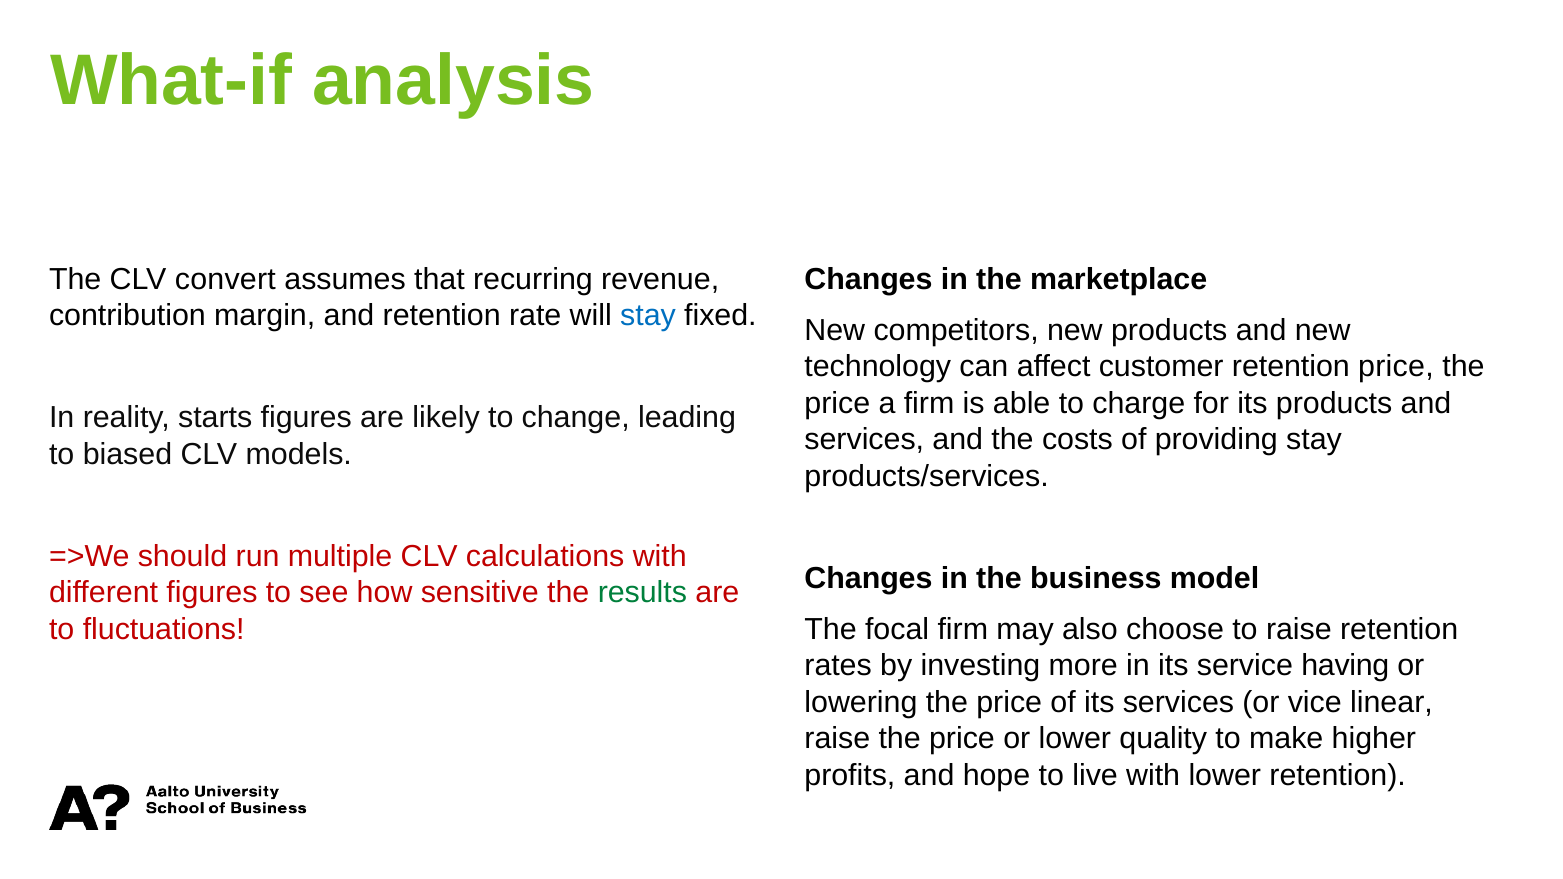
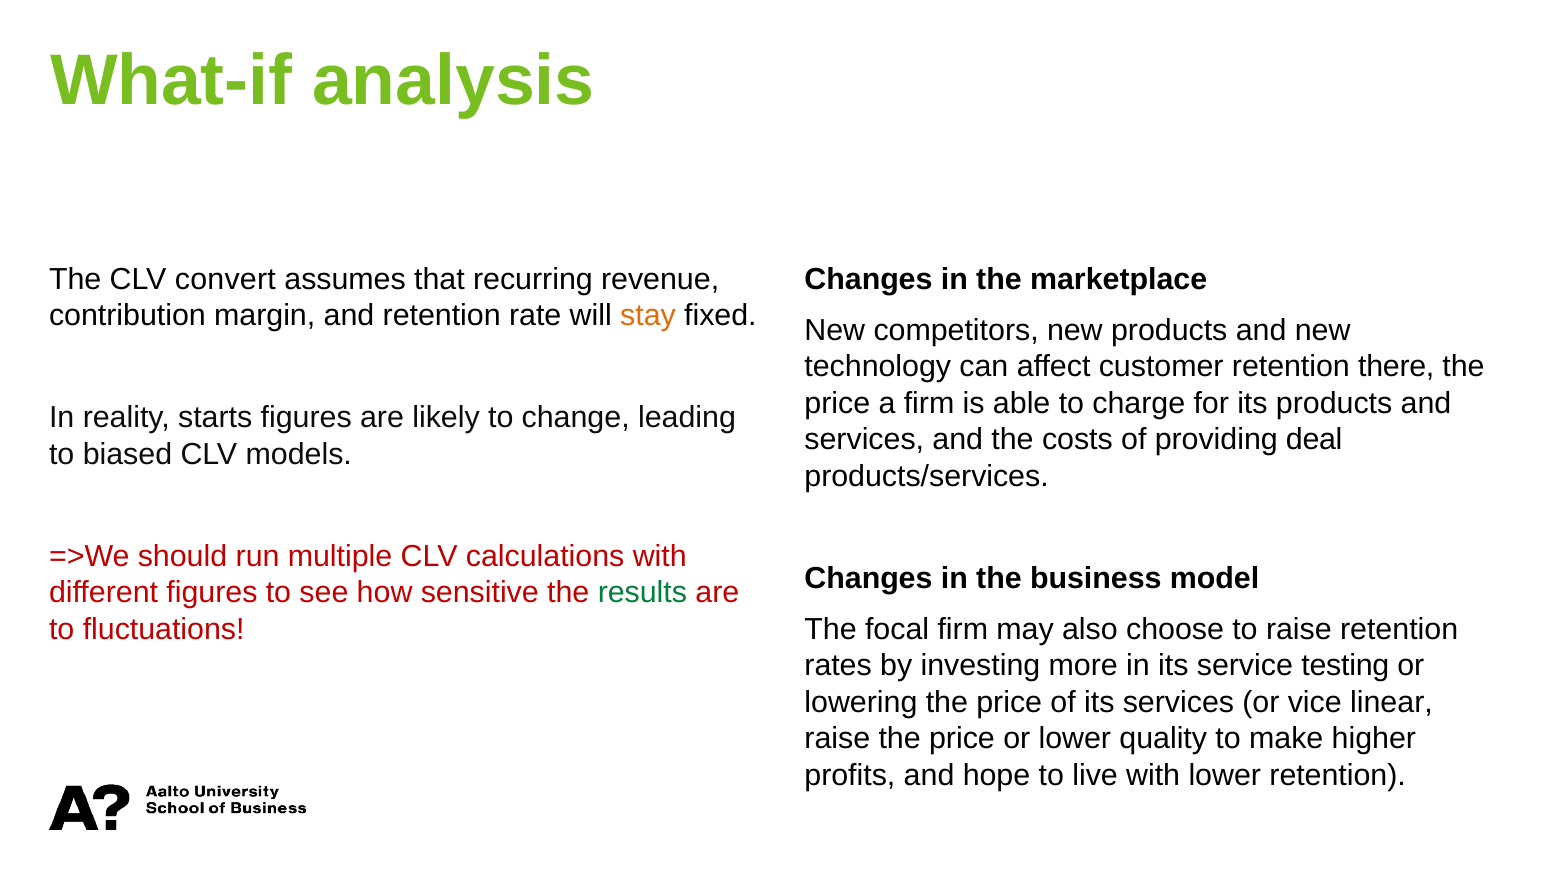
stay at (648, 316) colour: blue -> orange
retention price: price -> there
providing stay: stay -> deal
having: having -> testing
